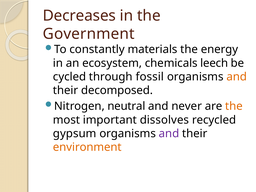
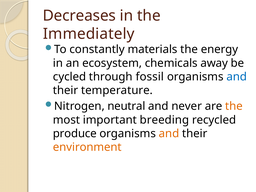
Government: Government -> Immediately
leech: leech -> away
and at (237, 77) colour: orange -> blue
decomposed: decomposed -> temperature
dissolves: dissolves -> breeding
gypsum: gypsum -> produce
and at (169, 134) colour: purple -> orange
